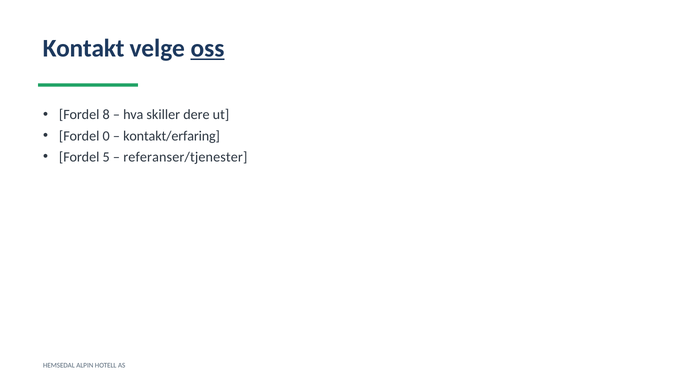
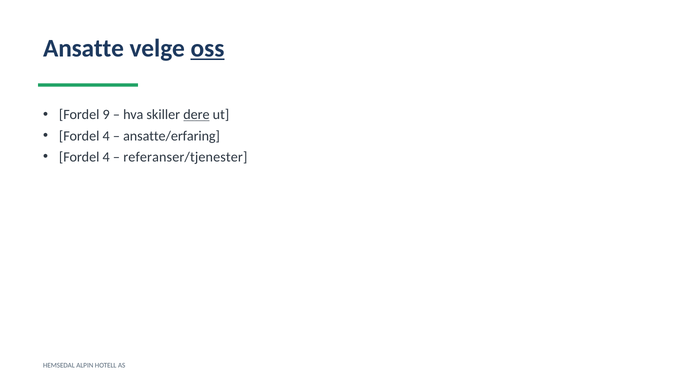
Kontakt: Kontakt -> Ansatte
8: 8 -> 9
dere underline: none -> present
0 at (106, 136): 0 -> 4
kontakt/erfaring: kontakt/erfaring -> ansatte/erfaring
5 at (106, 157): 5 -> 4
